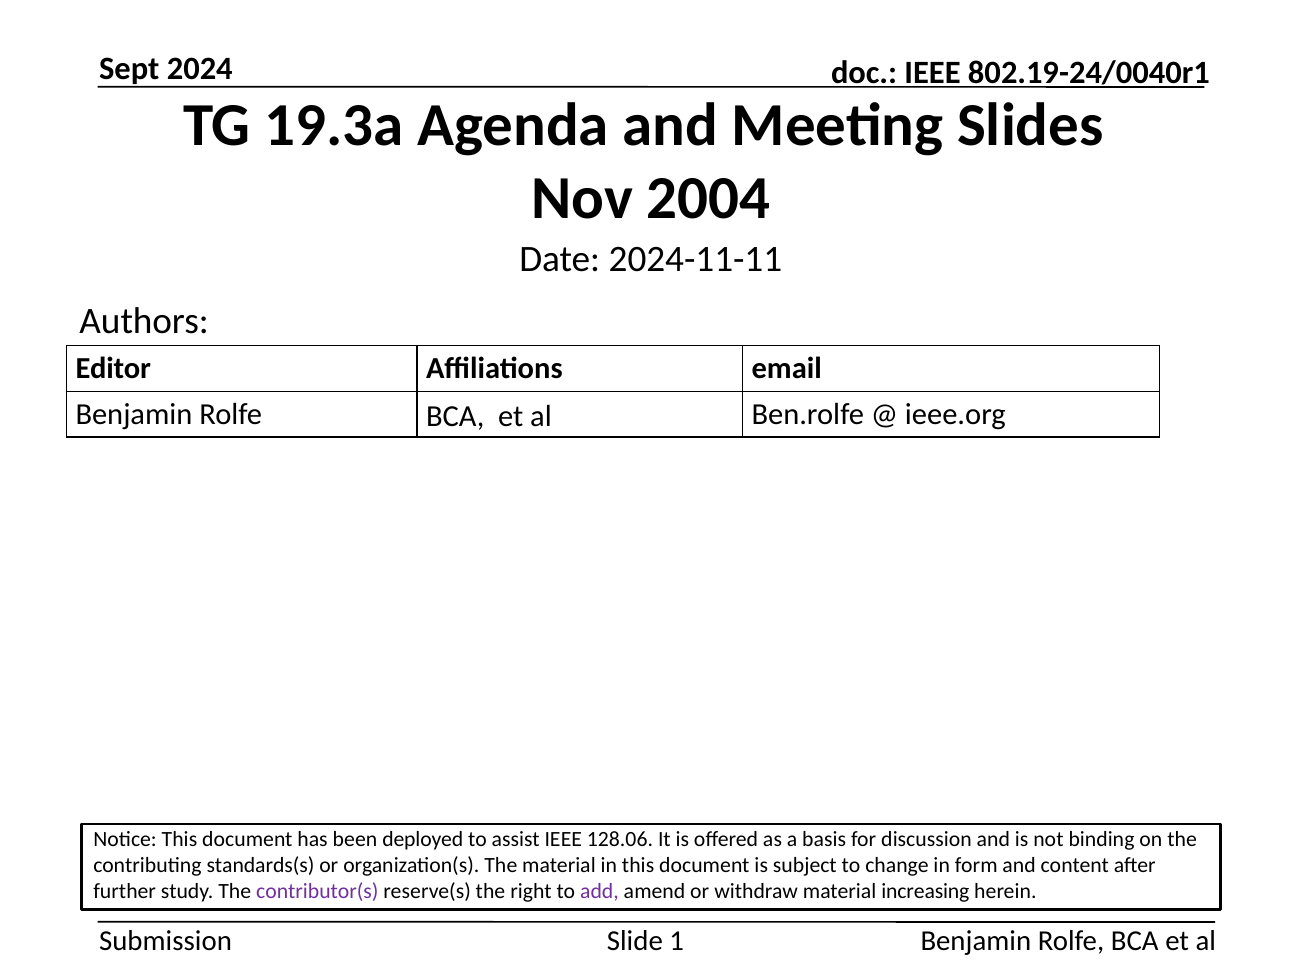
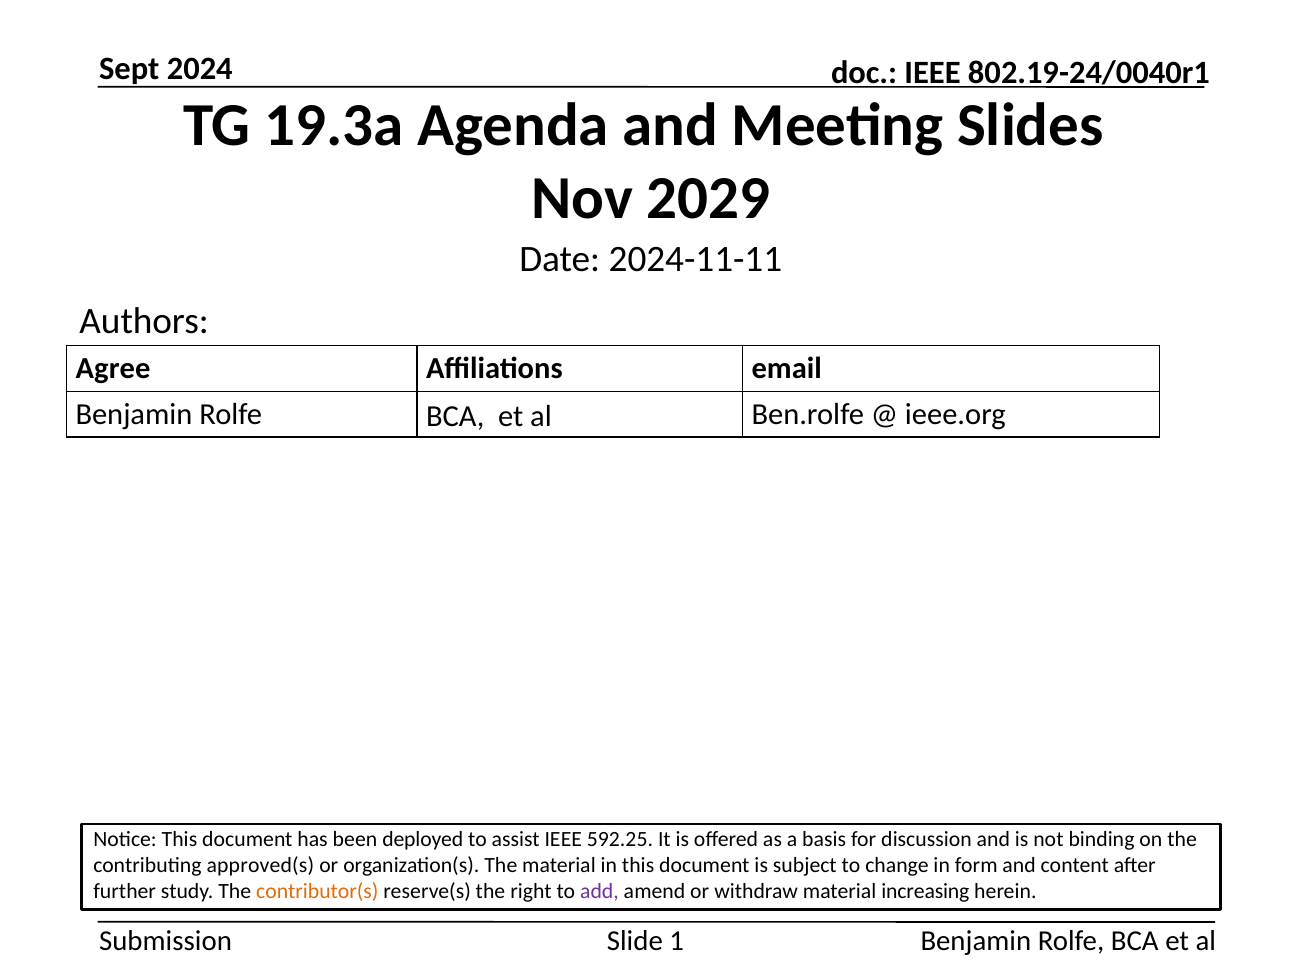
2004: 2004 -> 2029
Editor: Editor -> Agree
128.06: 128.06 -> 592.25
standards(s: standards(s -> approved(s
contributor(s colour: purple -> orange
